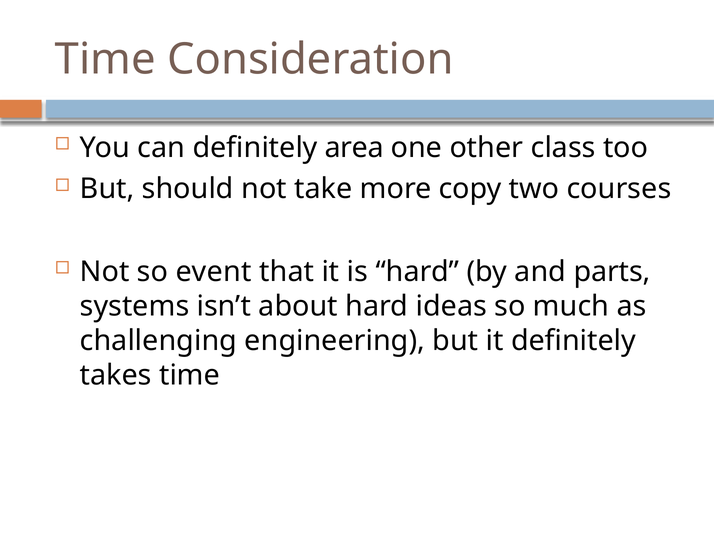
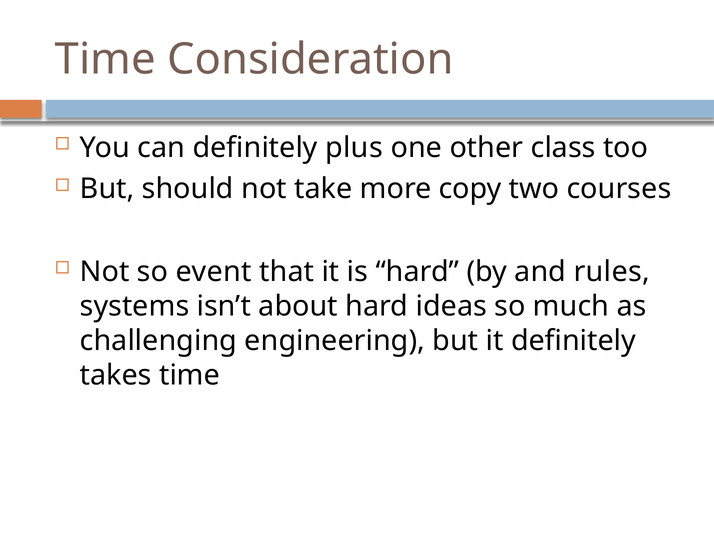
area: area -> plus
parts: parts -> rules
